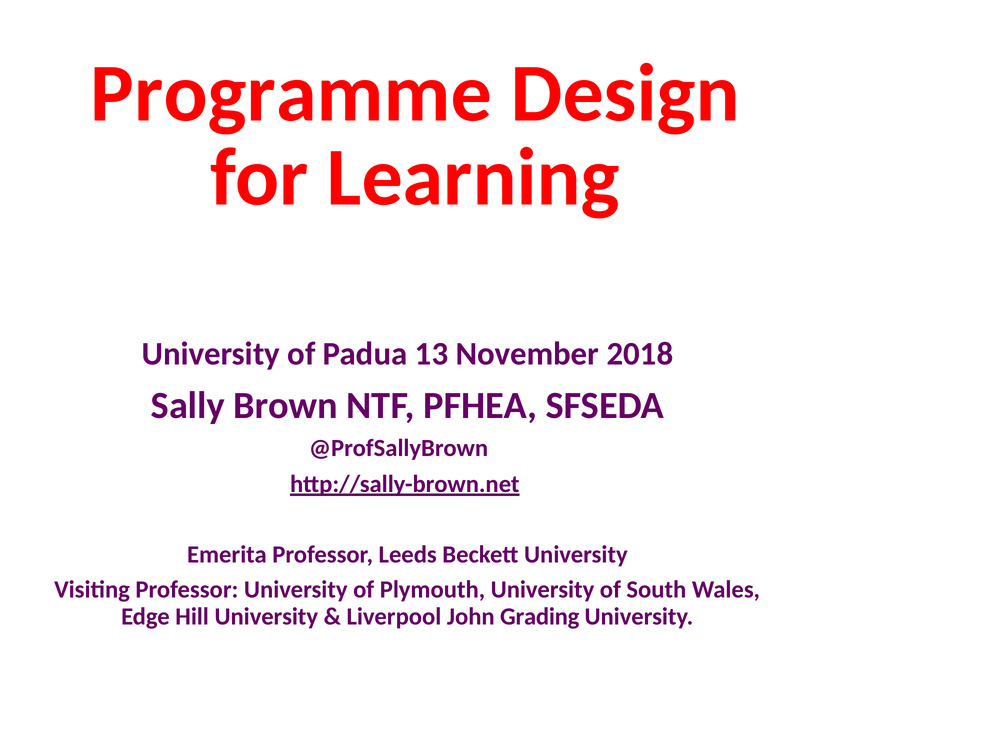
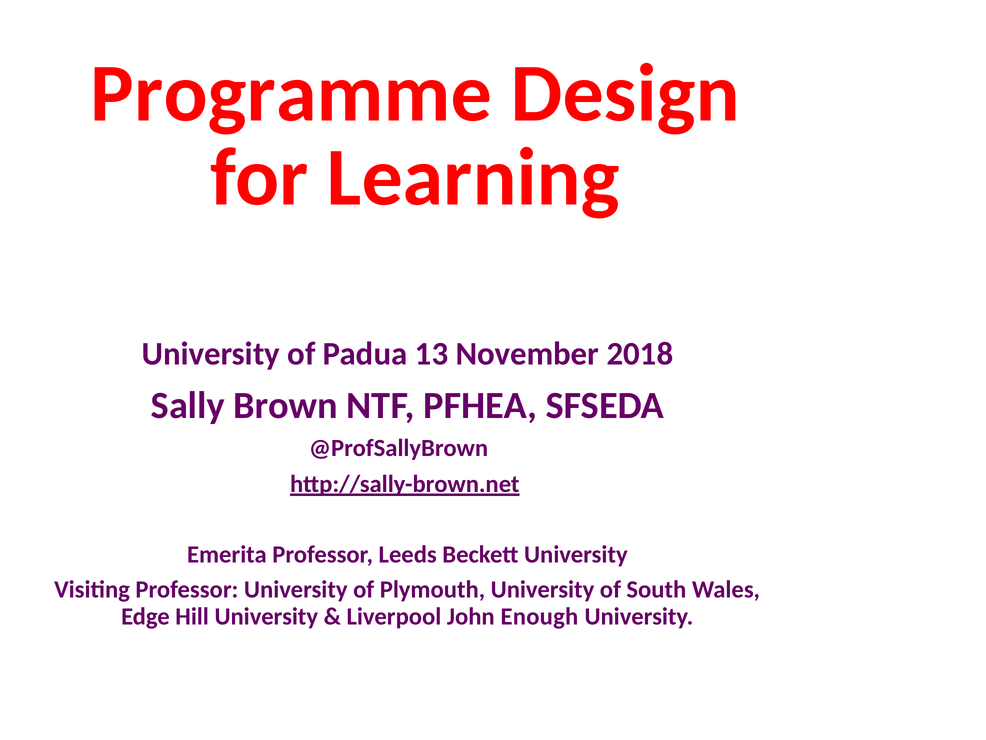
Grading: Grading -> Enough
